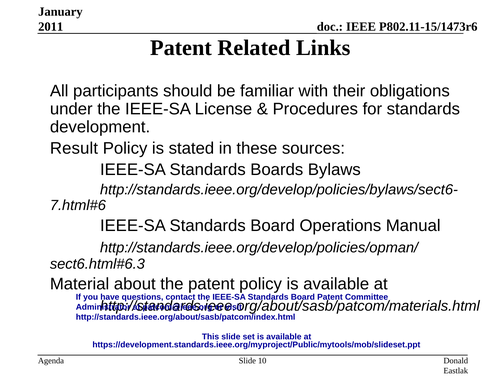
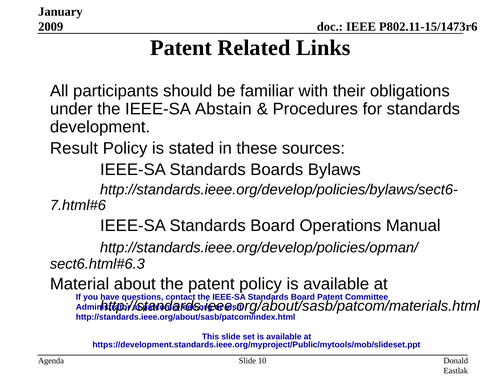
2011: 2011 -> 2009
License: License -> Abstain
